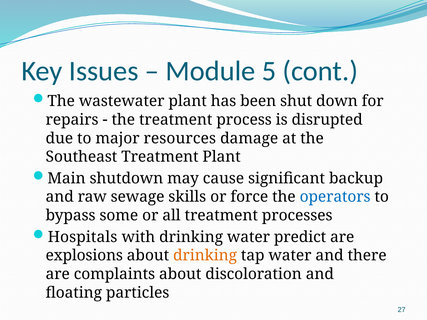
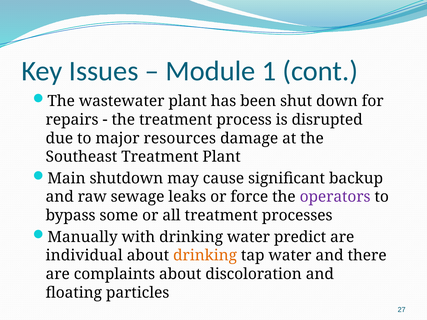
5: 5 -> 1
skills: skills -> leaks
operators colour: blue -> purple
Hospitals: Hospitals -> Manually
explosions: explosions -> individual
